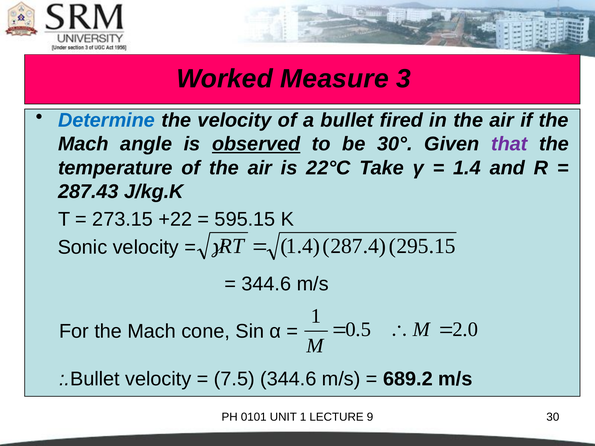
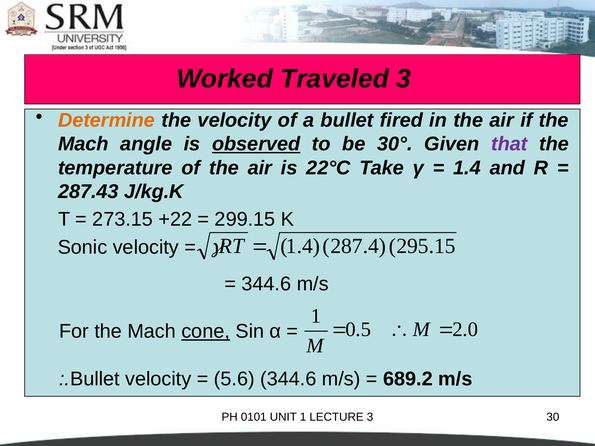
Measure: Measure -> Traveled
Determine colour: blue -> orange
595.15: 595.15 -> 299.15
cone underline: none -> present
7.5: 7.5 -> 5.6
LECTURE 9: 9 -> 3
